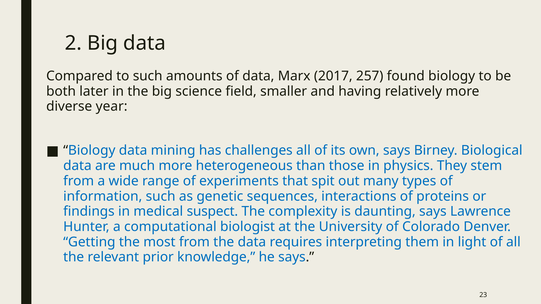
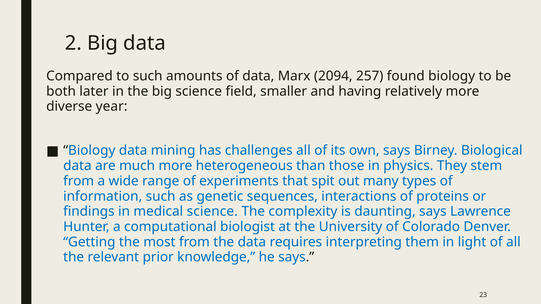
2017: 2017 -> 2094
medical suspect: suspect -> science
